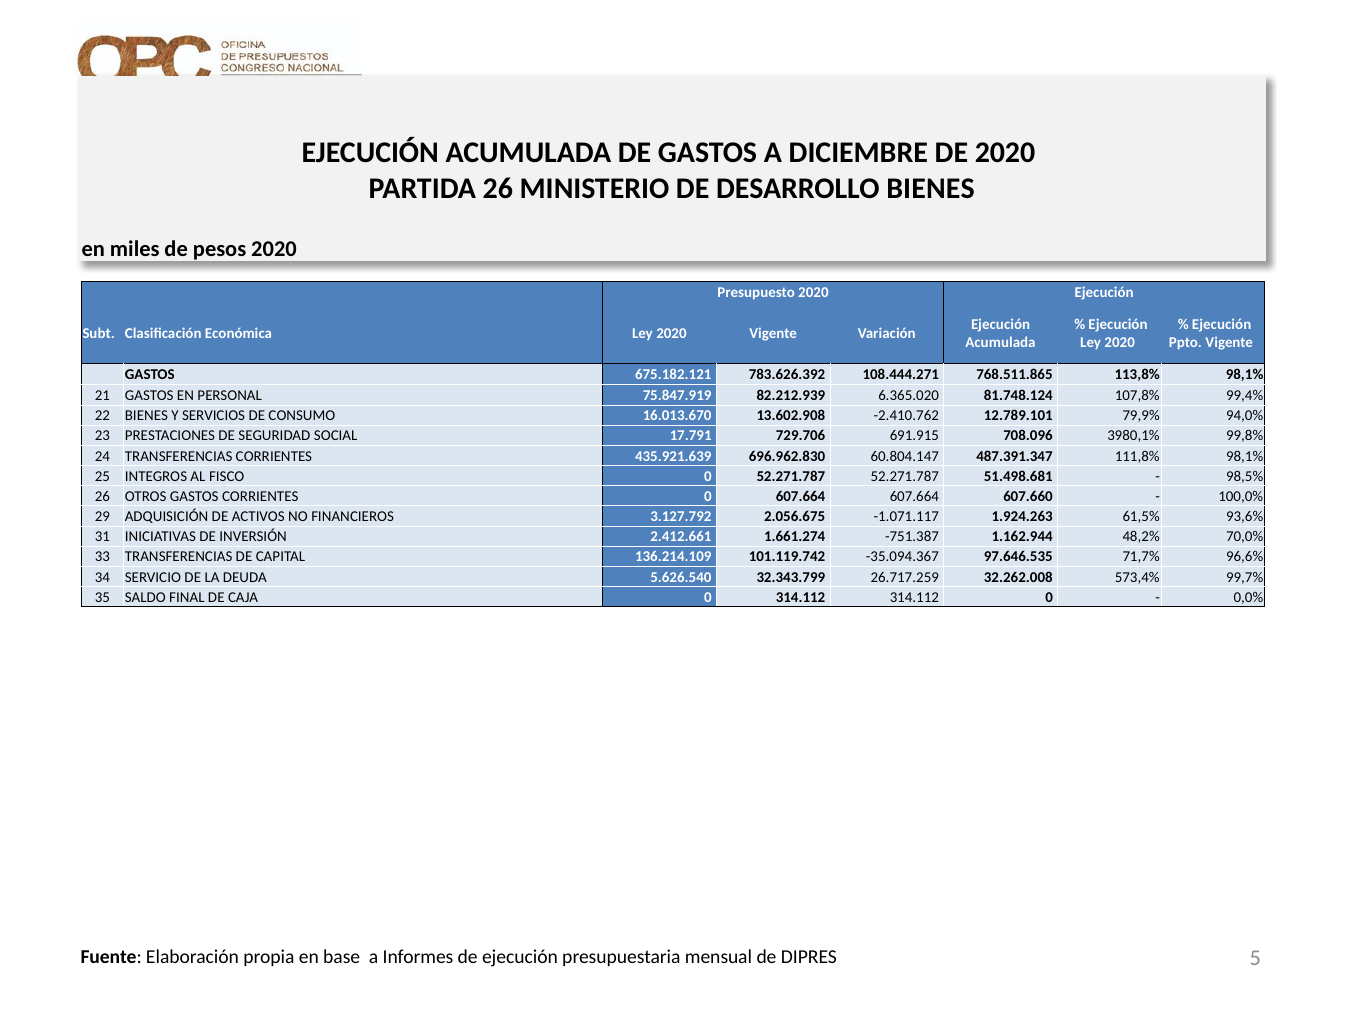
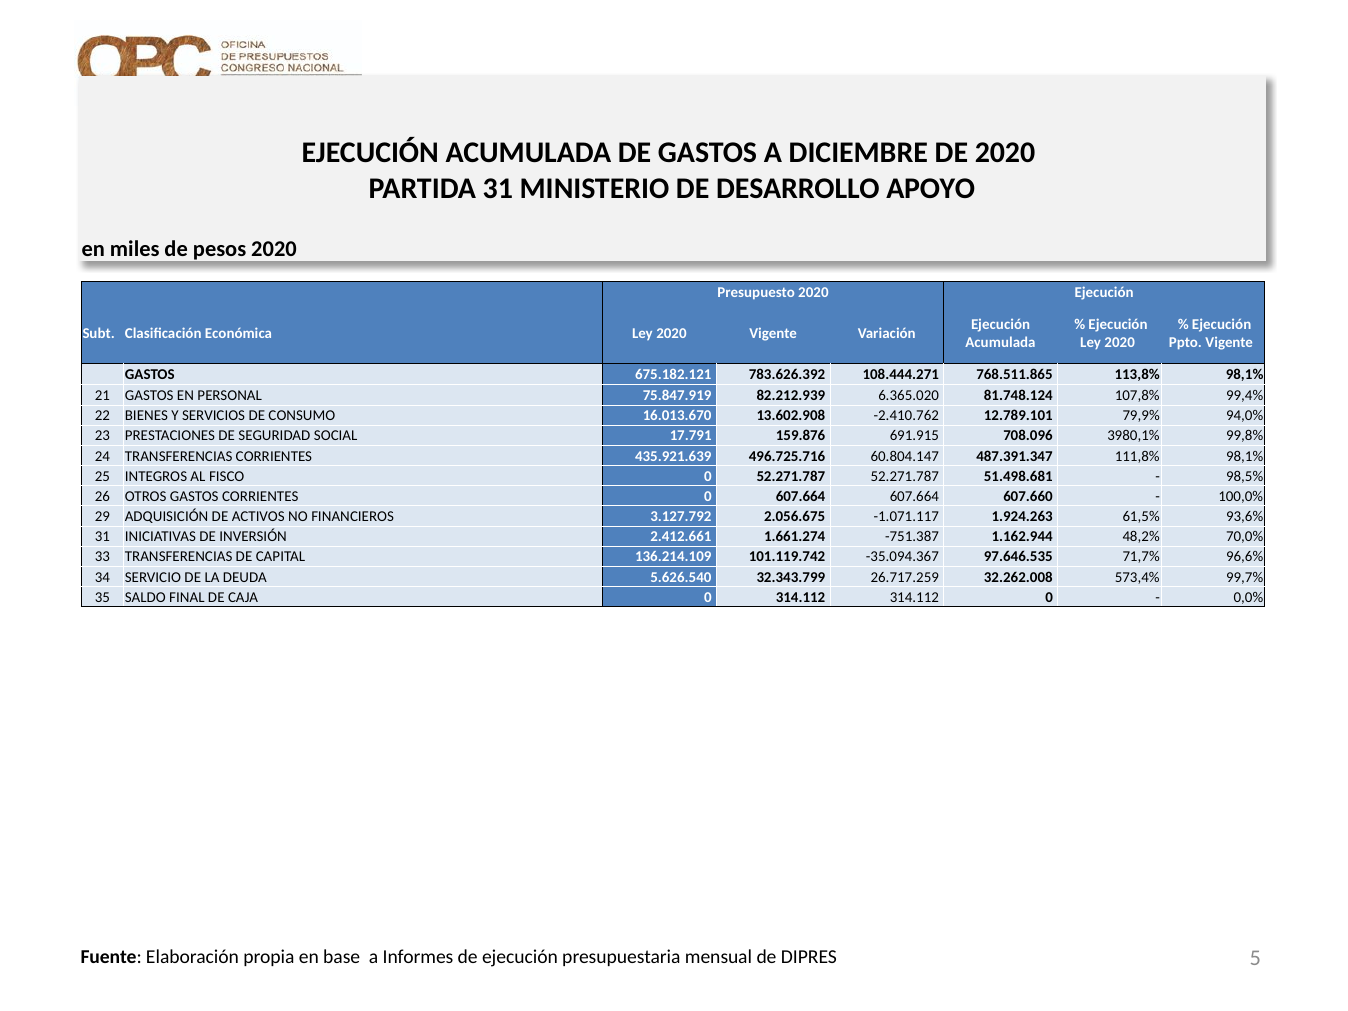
PARTIDA 26: 26 -> 31
DESARROLLO BIENES: BIENES -> APOYO
729.706: 729.706 -> 159.876
696.962.830: 696.962.830 -> 496.725.716
